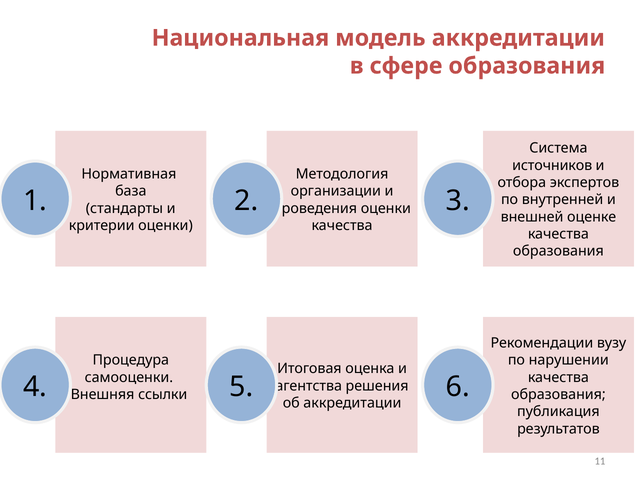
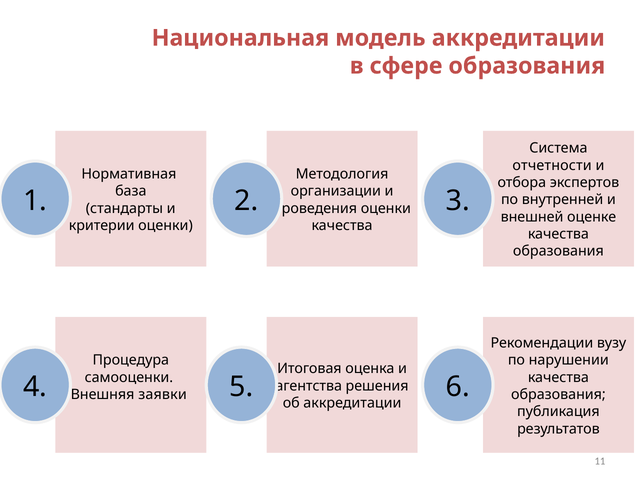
источников: источников -> отчетности
ссылки: ссылки -> заявки
